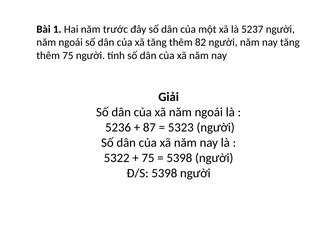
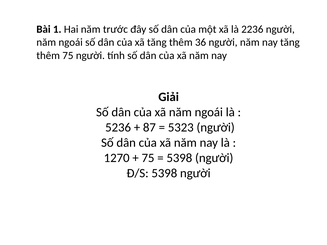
5237: 5237 -> 2236
82: 82 -> 36
5322: 5322 -> 1270
